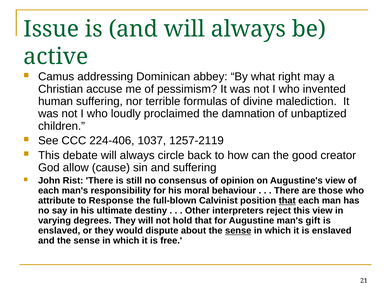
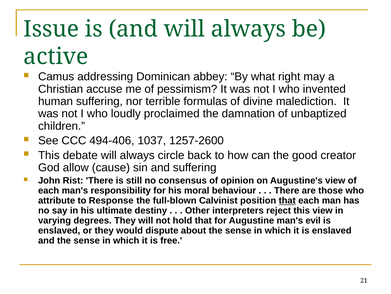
224-406: 224-406 -> 494-406
1257-2119: 1257-2119 -> 1257-2600
gift: gift -> evil
sense at (238, 230) underline: present -> none
